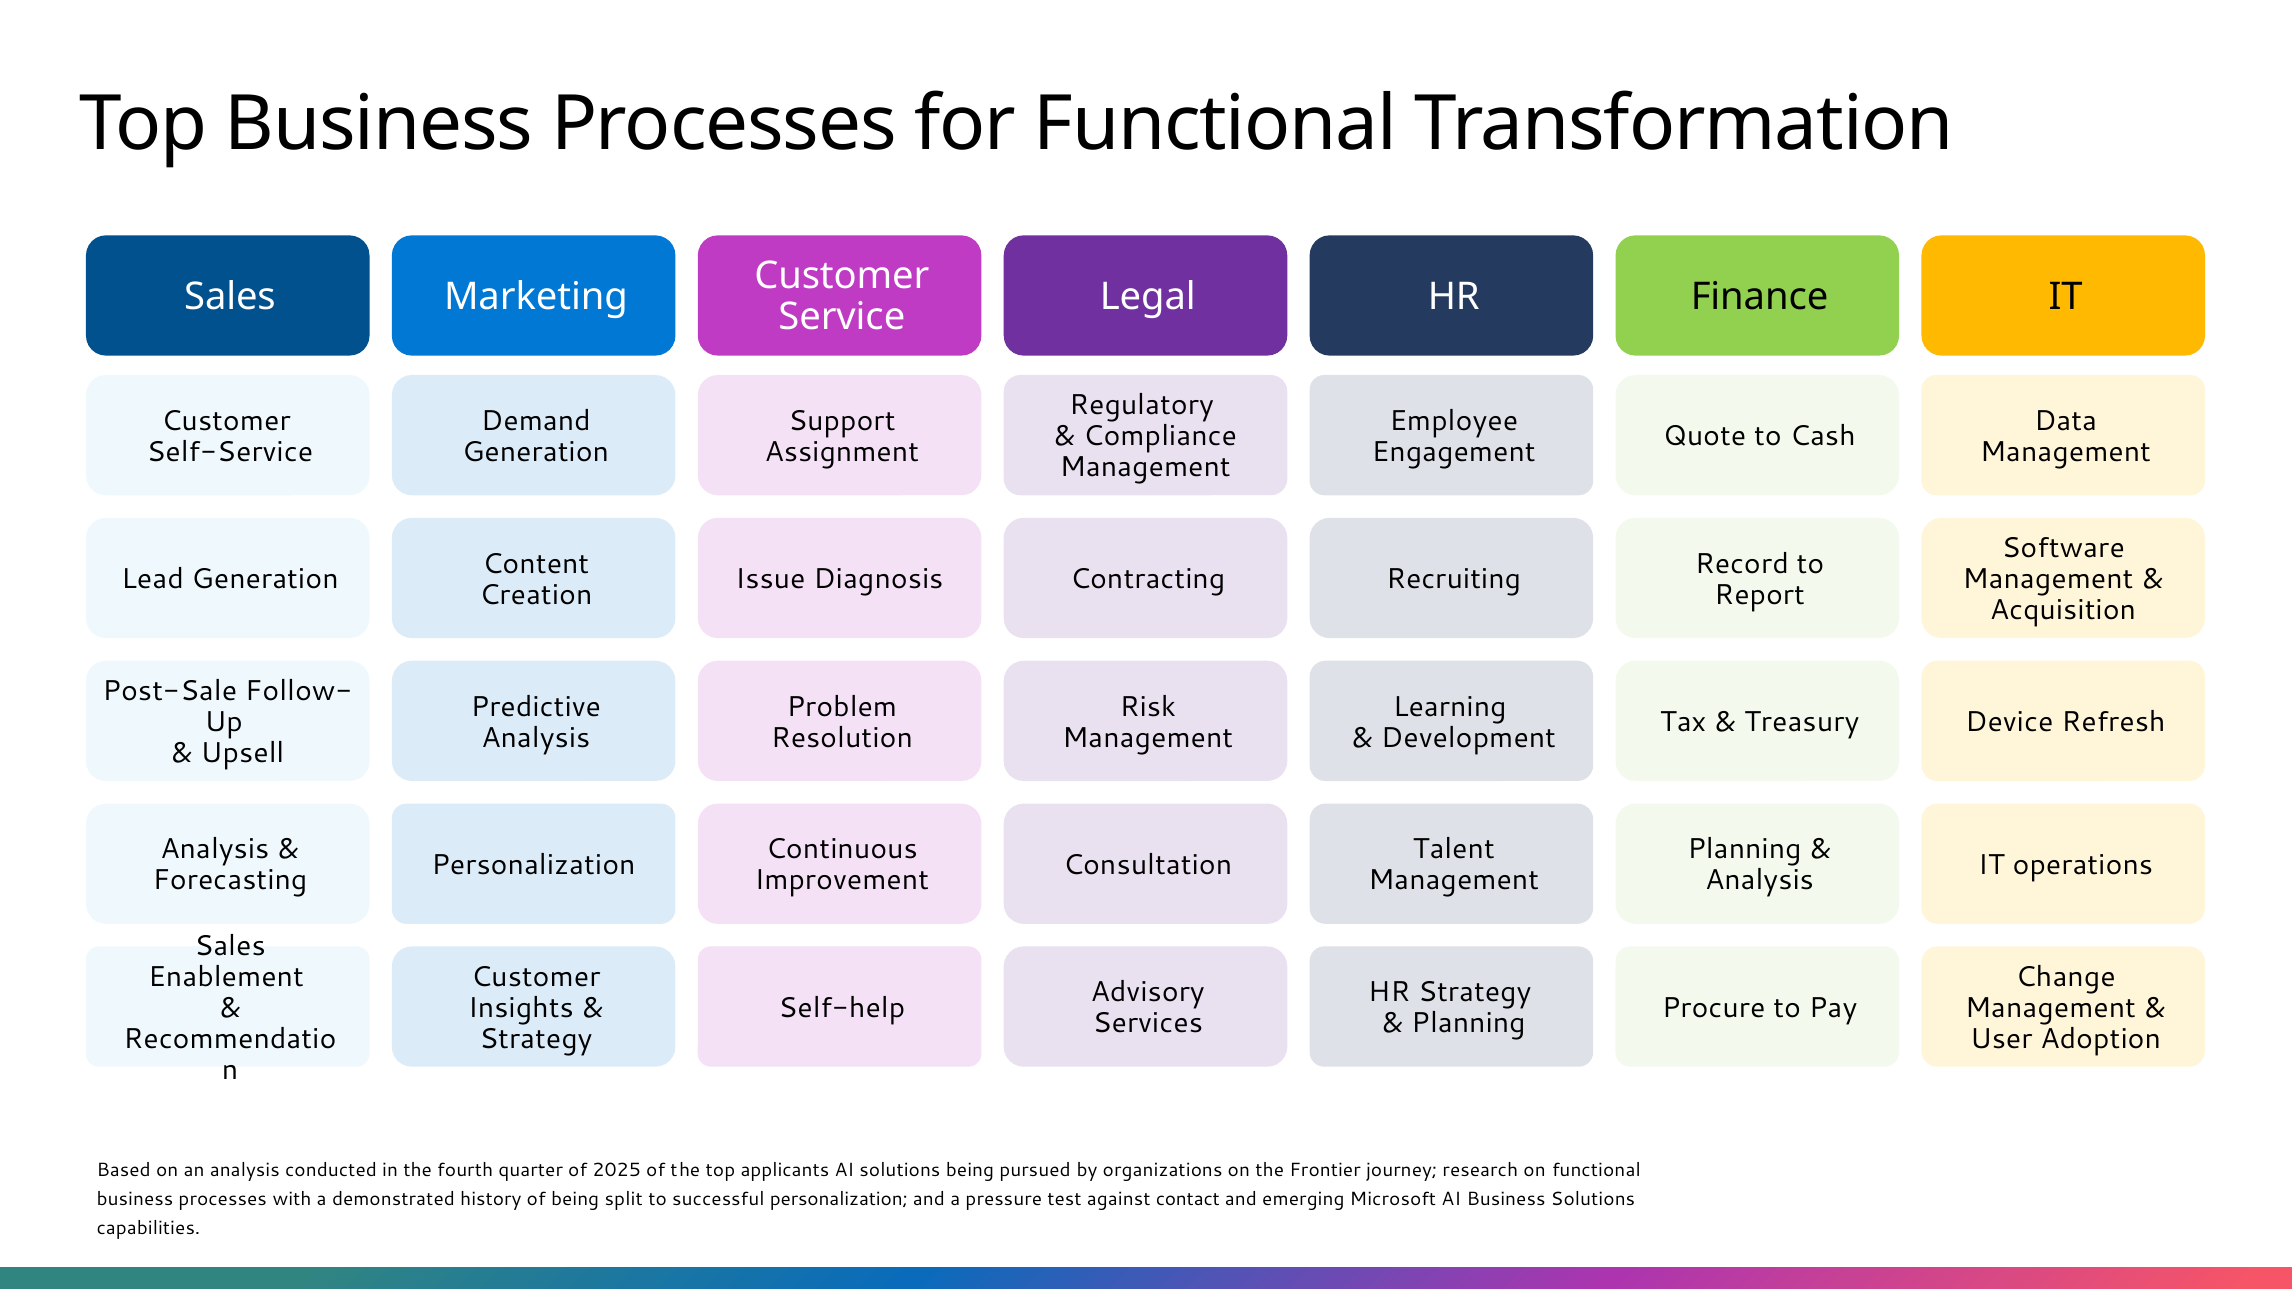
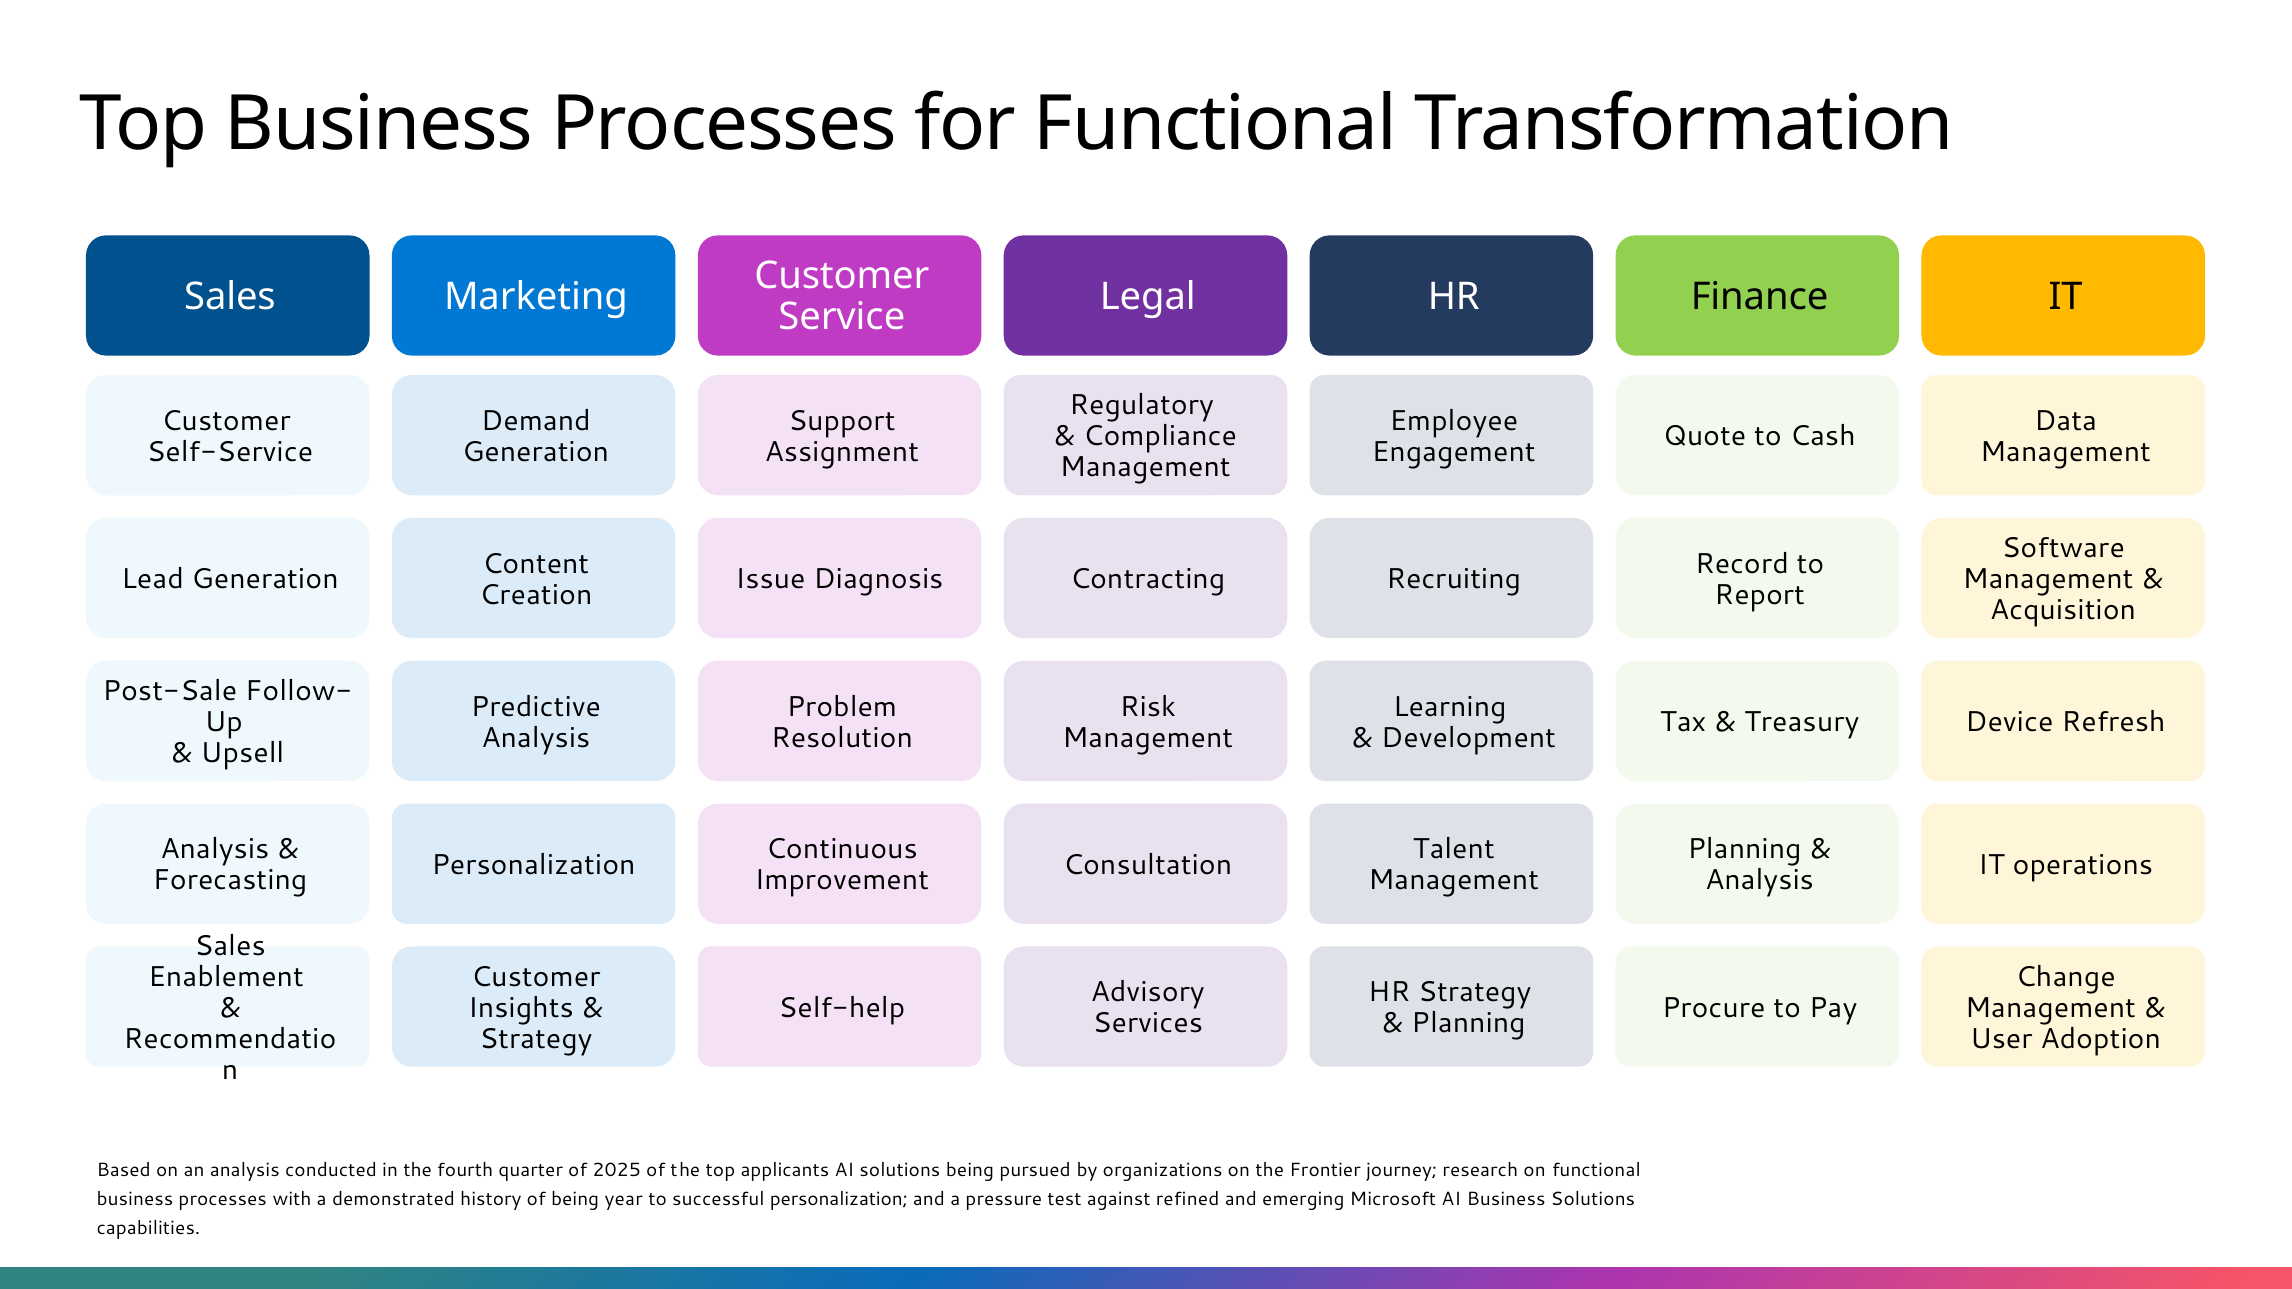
split: split -> year
contact: contact -> refined
